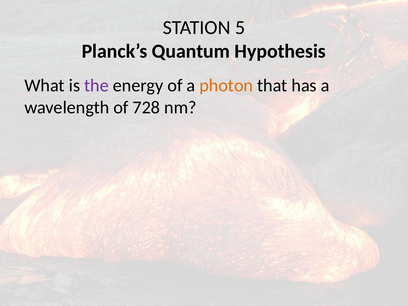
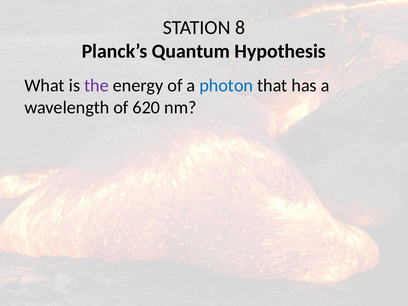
5: 5 -> 8
photon colour: orange -> blue
728: 728 -> 620
